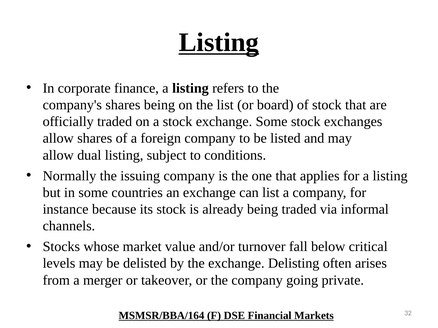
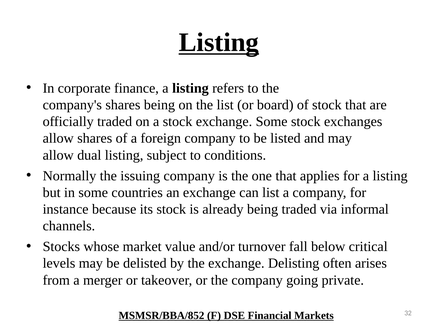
MSMSR/BBA/164: MSMSR/BBA/164 -> MSMSR/BBA/852
